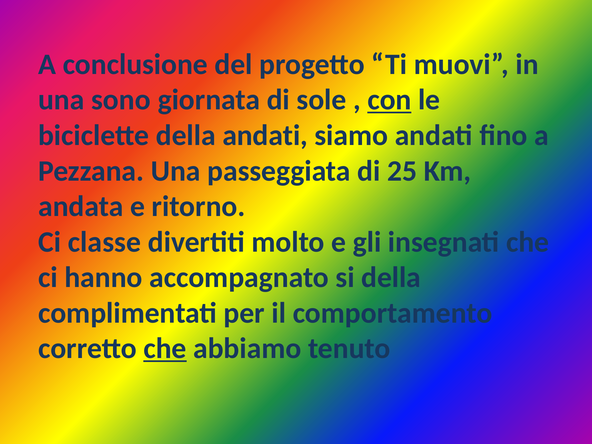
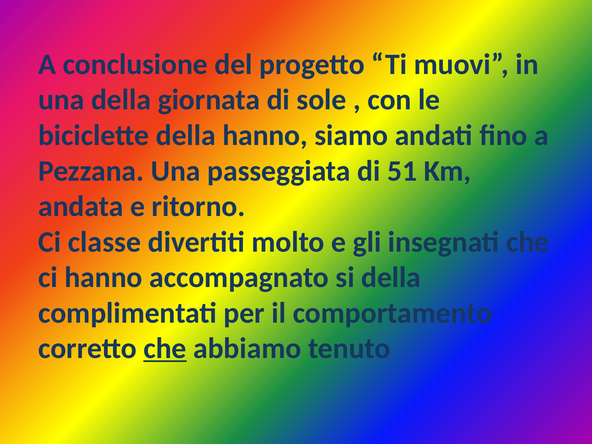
una sono: sono -> della
con underline: present -> none
della andati: andati -> hanno
25: 25 -> 51
